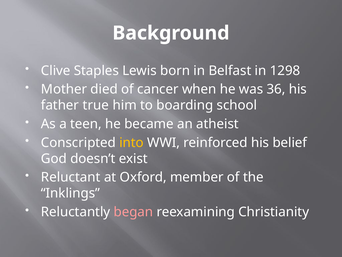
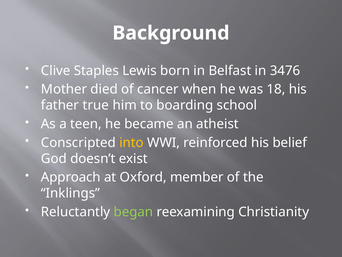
1298: 1298 -> 3476
36: 36 -> 18
Reluctant: Reluctant -> Approach
began colour: pink -> light green
